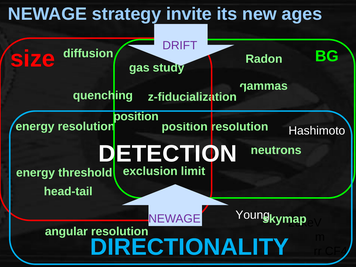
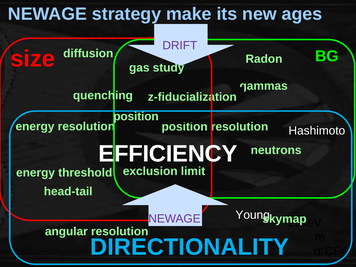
invite: invite -> make
DETECTION: DETECTION -> EFFICIENCY
